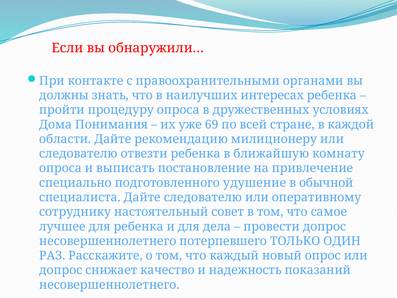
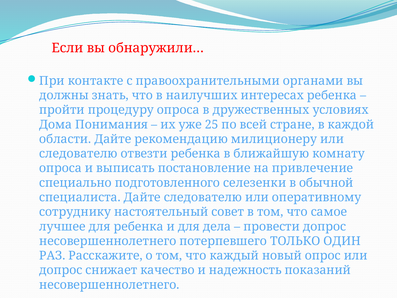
69: 69 -> 25
удушение: удушение -> селезенки
